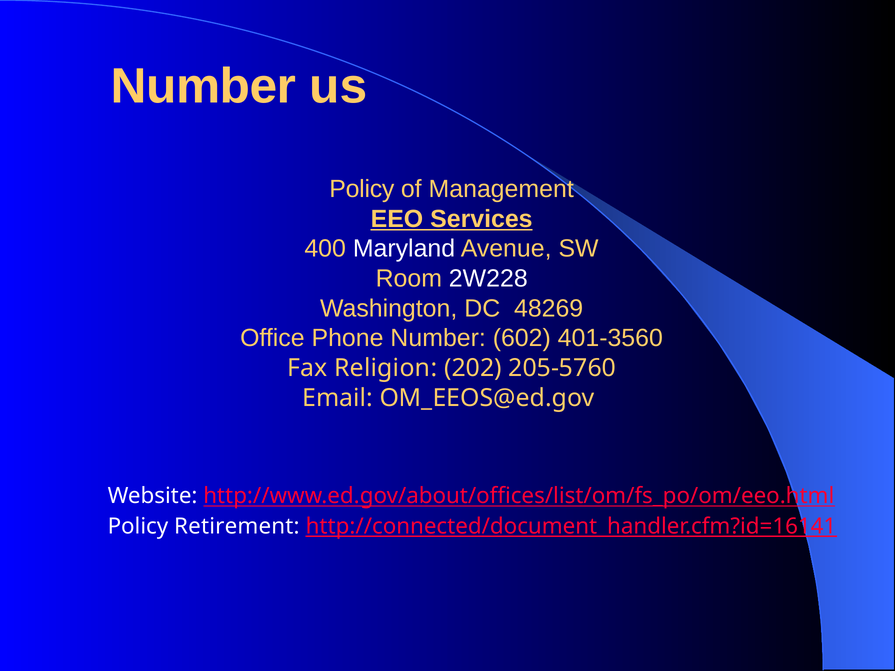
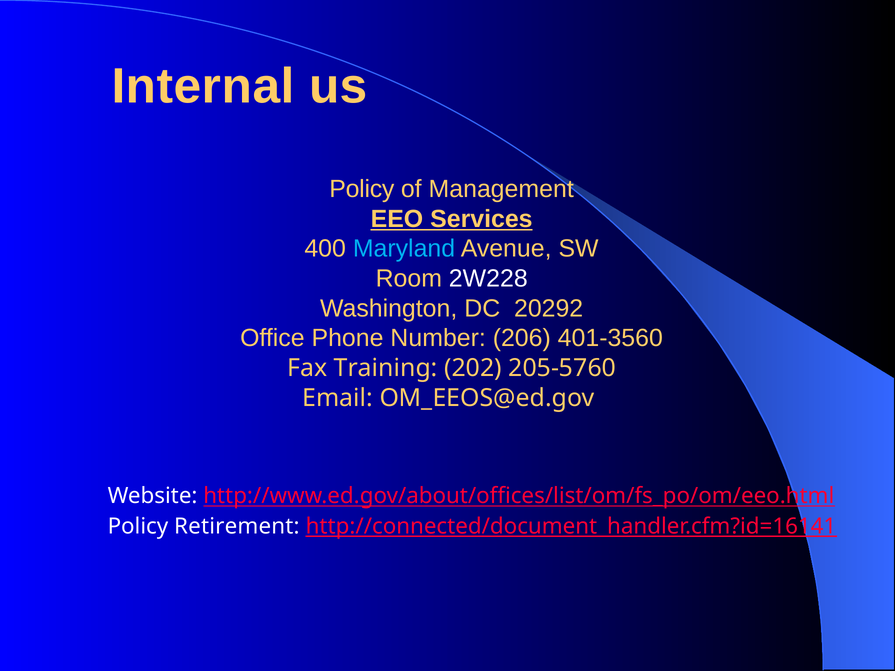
Number at (203, 86): Number -> Internal
Maryland colour: white -> light blue
48269: 48269 -> 20292
602: 602 -> 206
Religion: Religion -> Training
